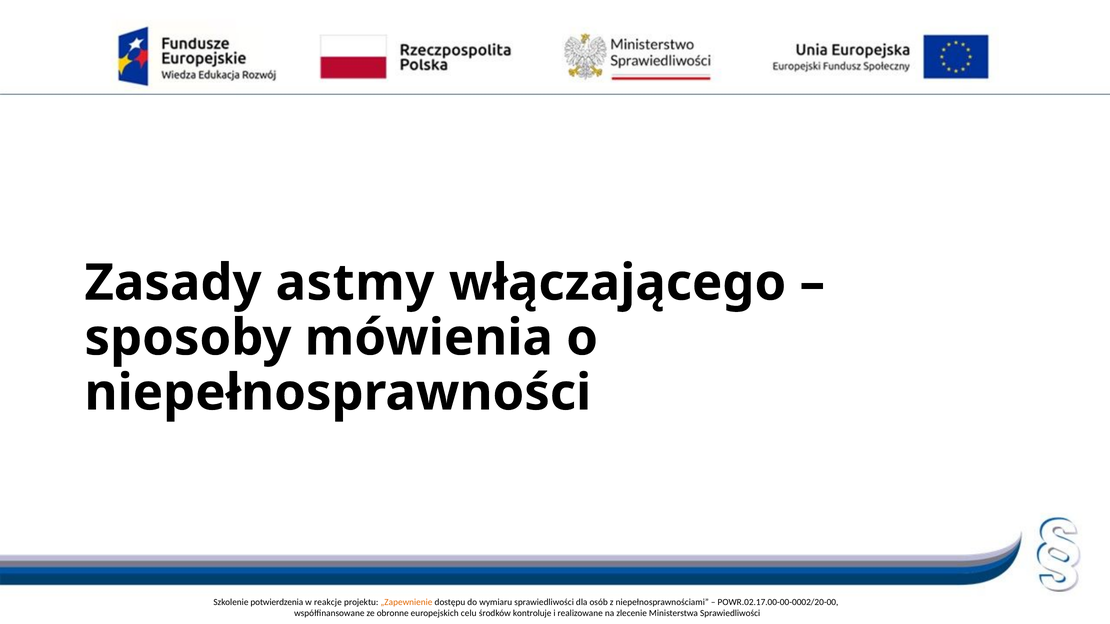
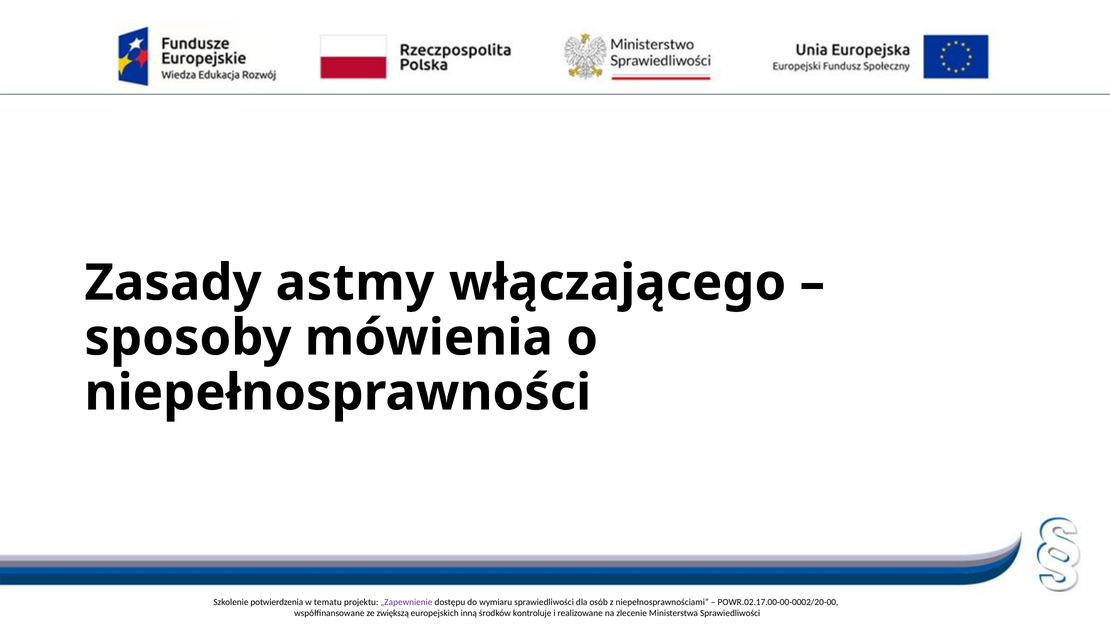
reakcje: reakcje -> tematu
„Zapewnienie colour: orange -> purple
obronne: obronne -> zwiększą
celu: celu -> inną
